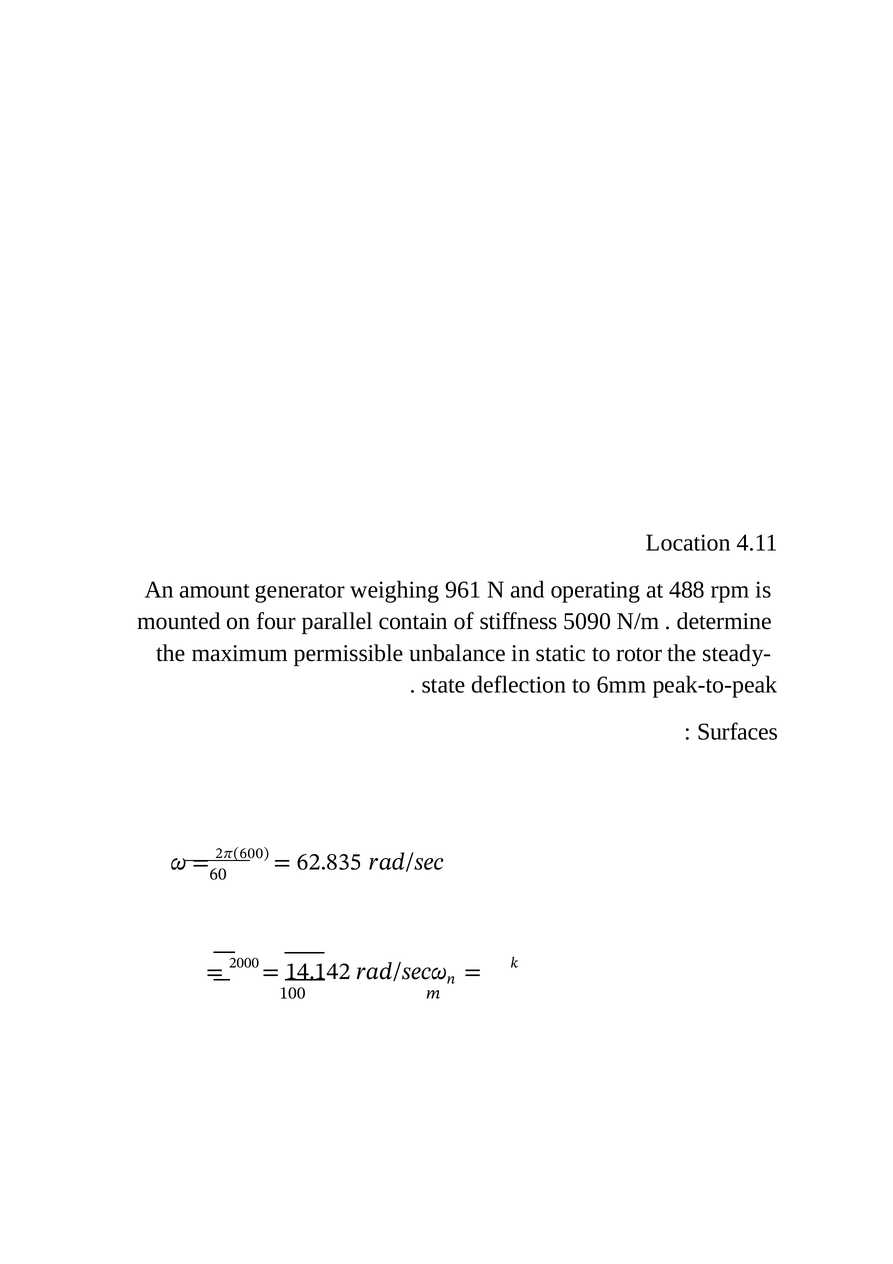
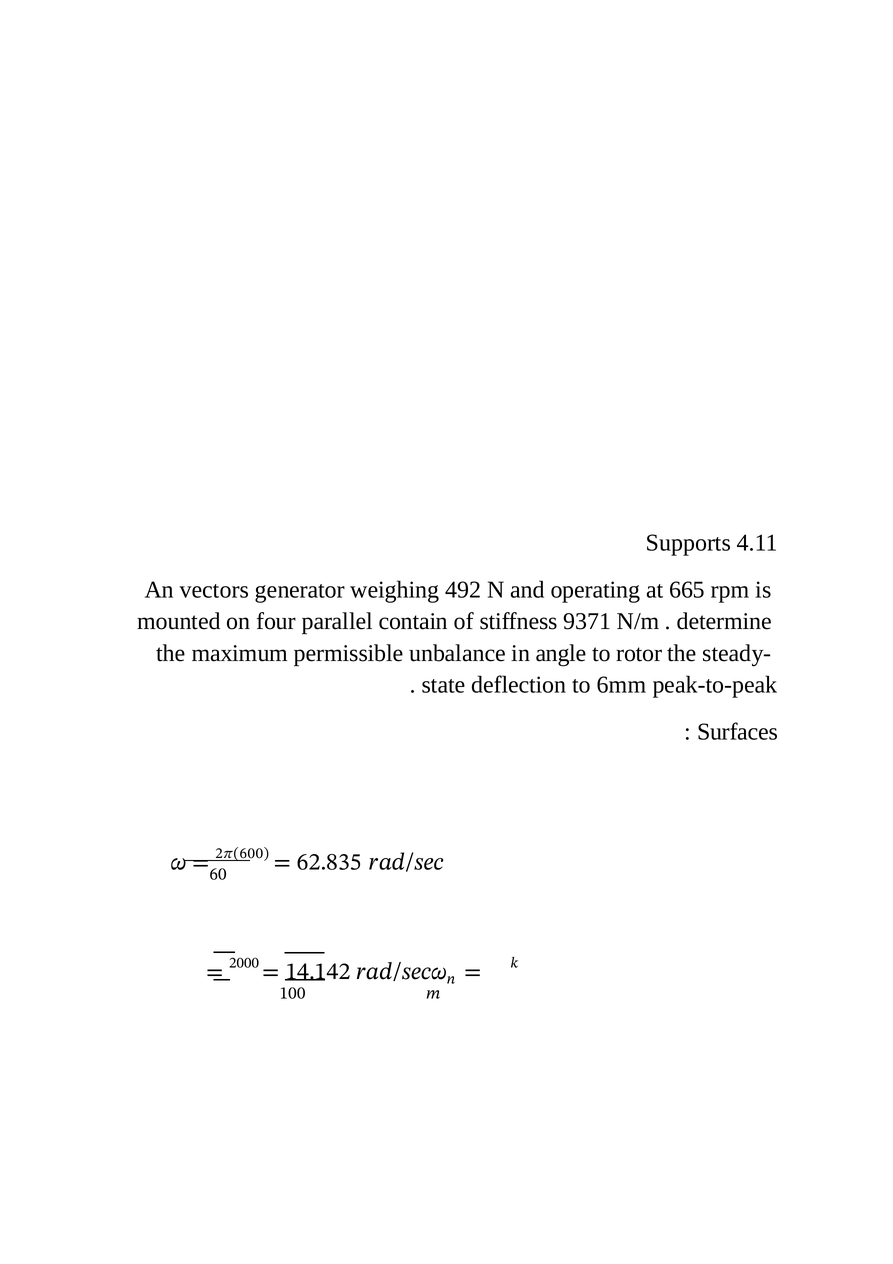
Location: Location -> Supports
amount: amount -> vectors
961: 961 -> 492
488: 488 -> 665
5090: 5090 -> 9371
static: static -> angle
